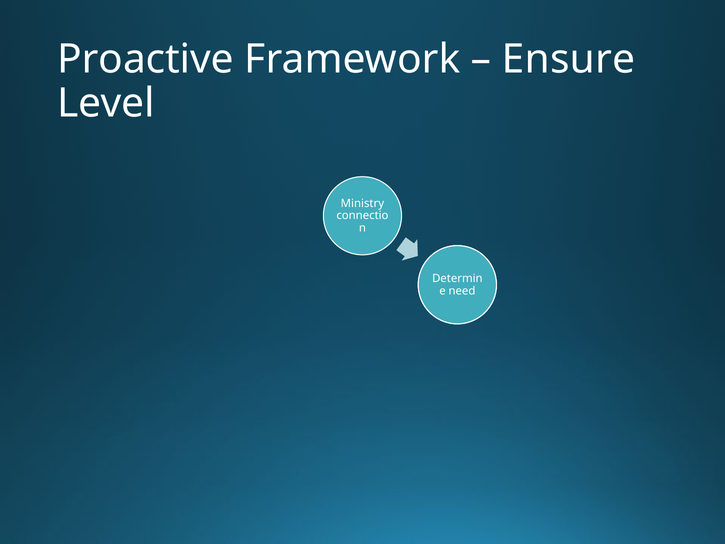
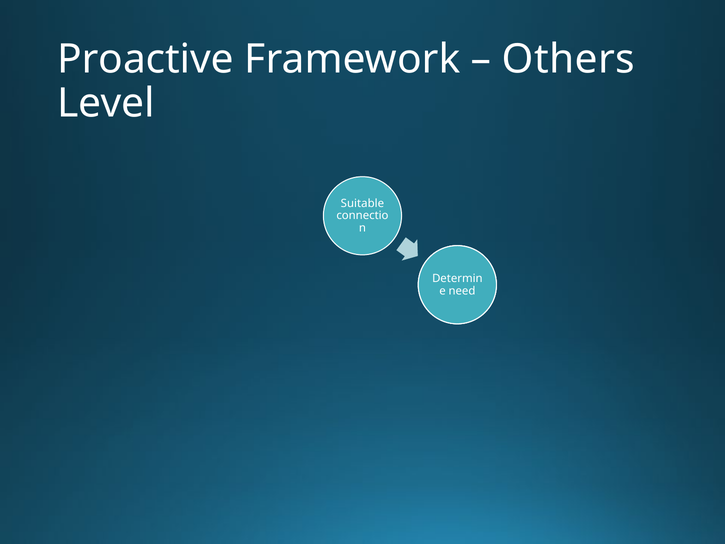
Ensure: Ensure -> Others
Ministry: Ministry -> Suitable
